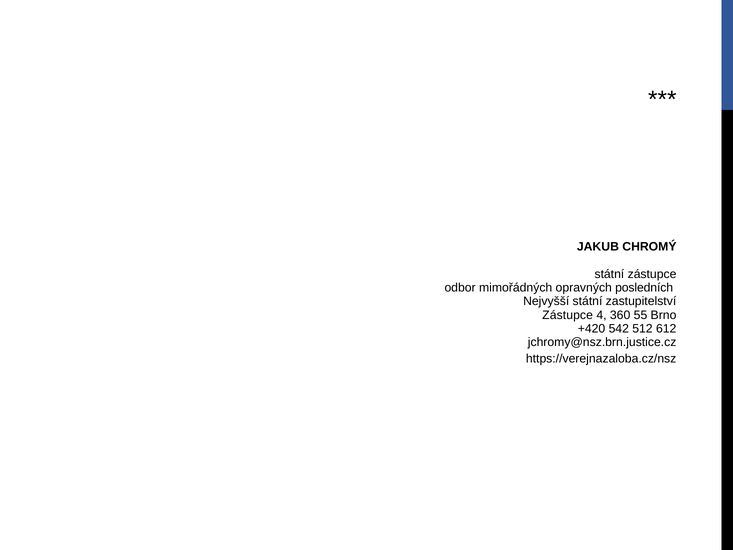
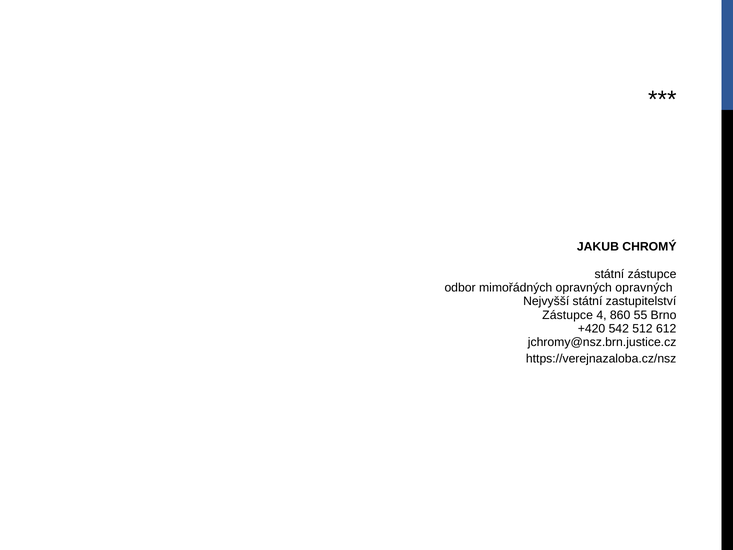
opravných posledních: posledních -> opravných
360: 360 -> 860
